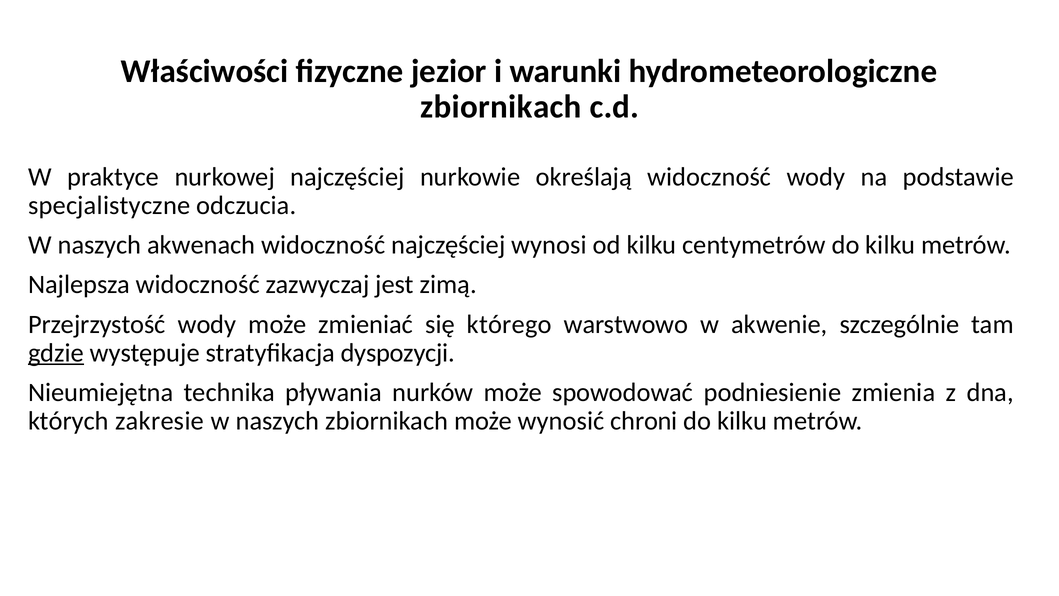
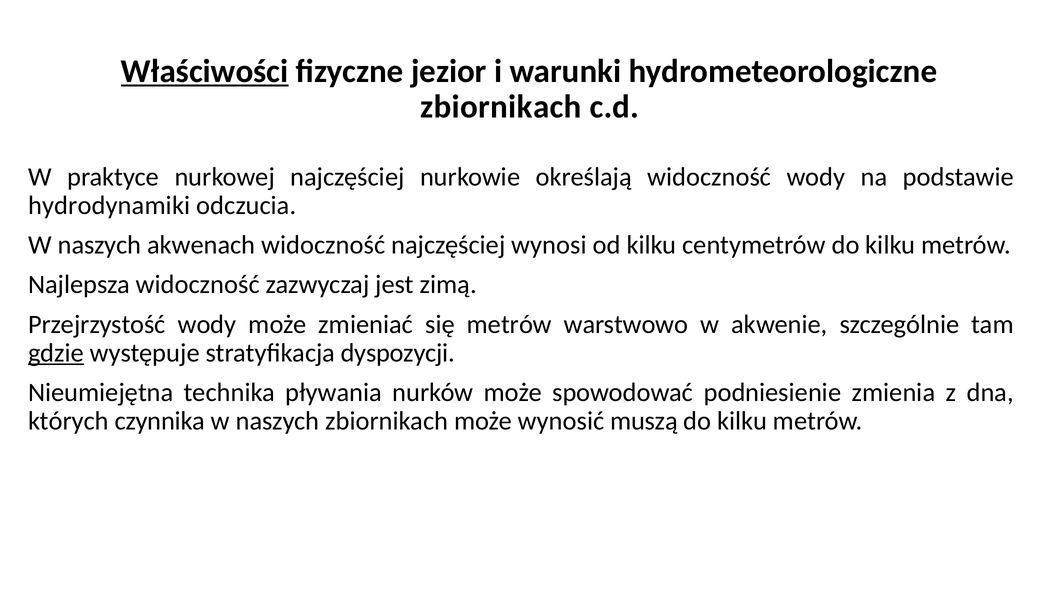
Właściwości underline: none -> present
specjalistyczne: specjalistyczne -> hydrodynamiki
się którego: którego -> metrów
zakresie: zakresie -> czynnika
chroni: chroni -> muszą
